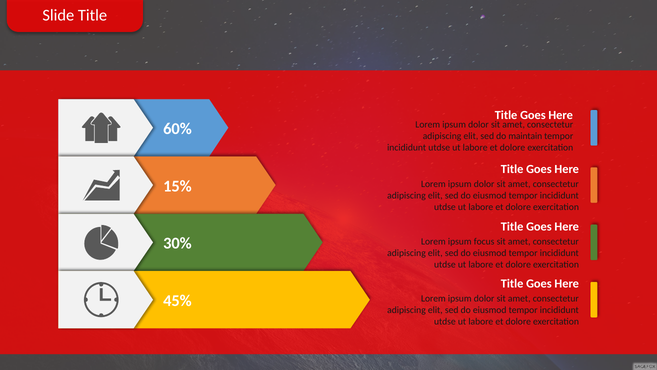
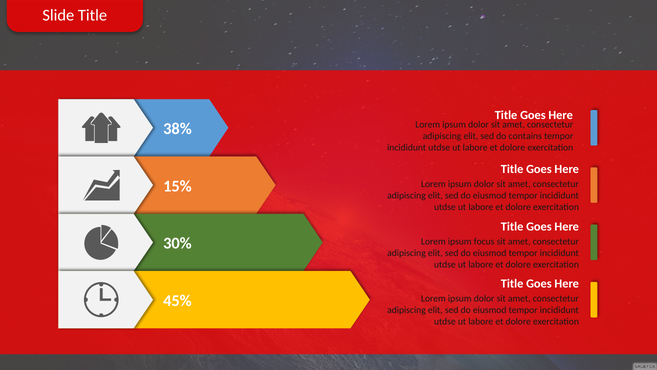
60%: 60% -> 38%
maintain: maintain -> contains
